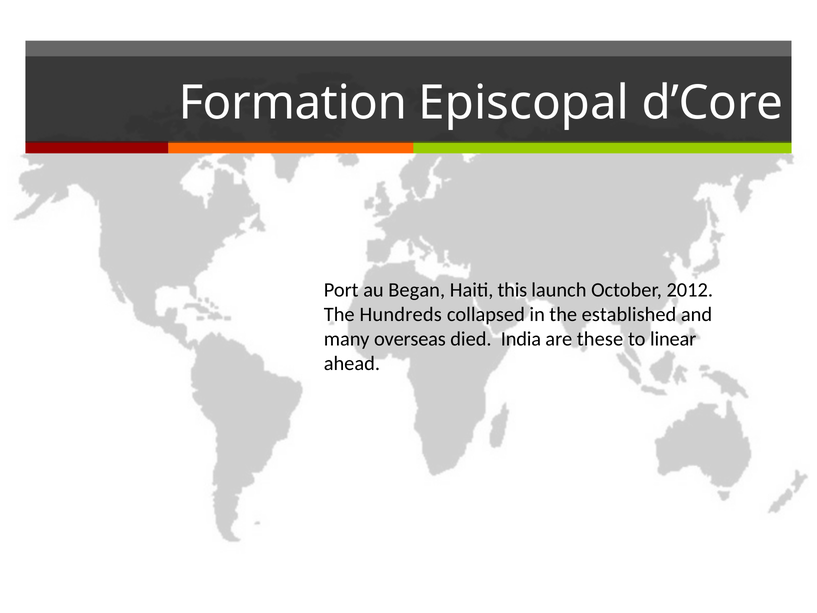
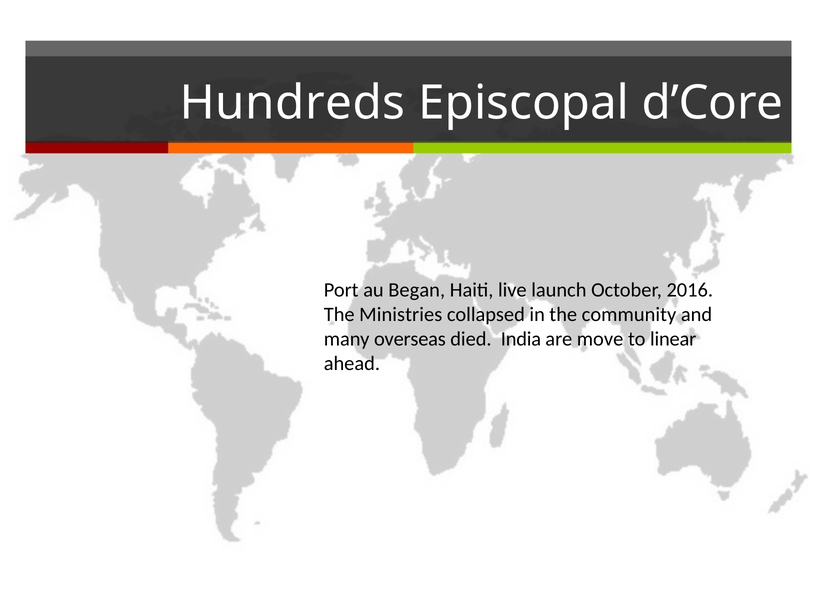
Formation: Formation -> Hundreds
this: this -> live
2012: 2012 -> 2016
Hundreds: Hundreds -> Ministries
established: established -> community
these: these -> move
